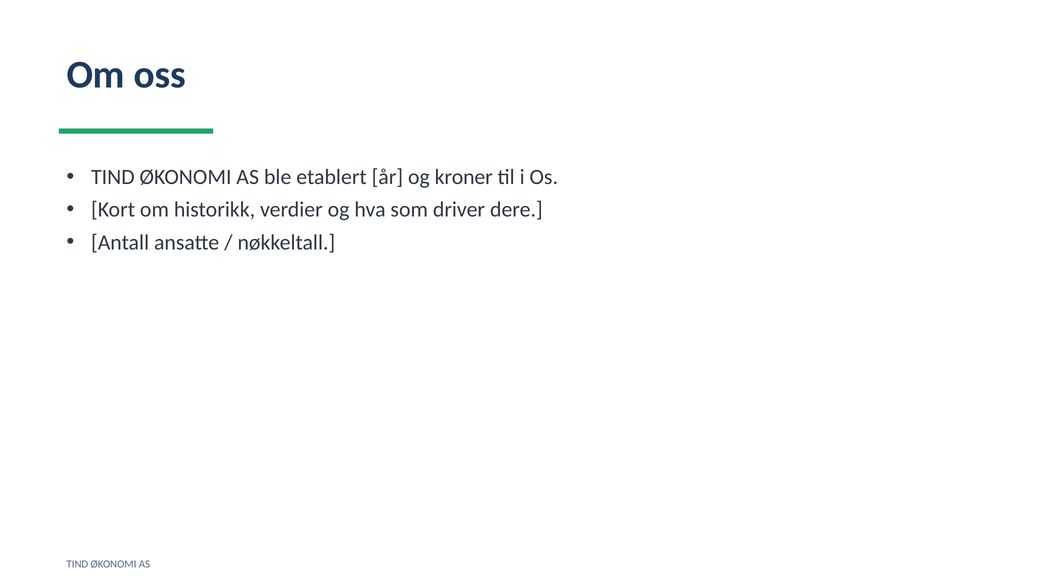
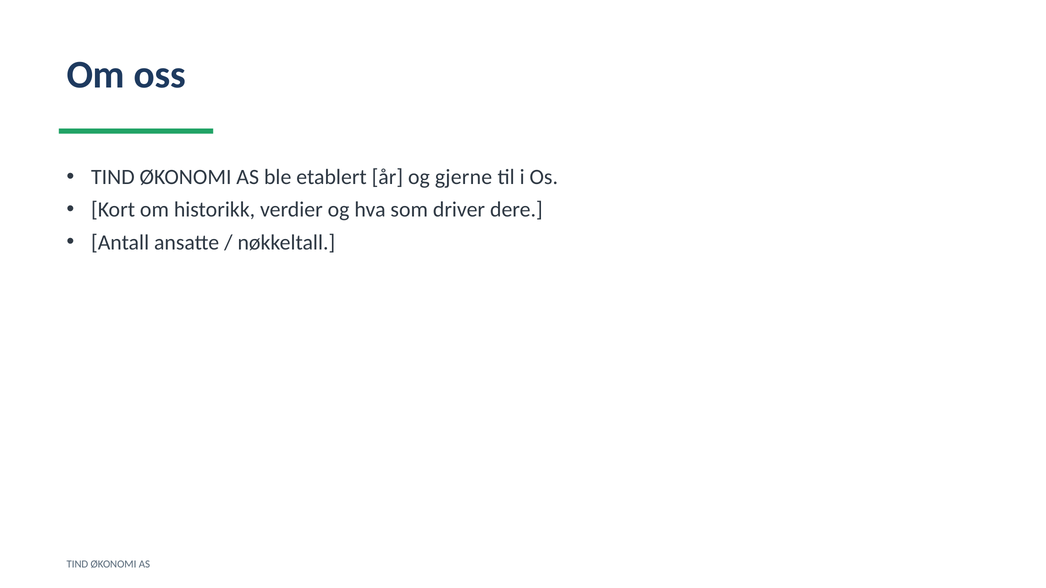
kroner: kroner -> gjerne
